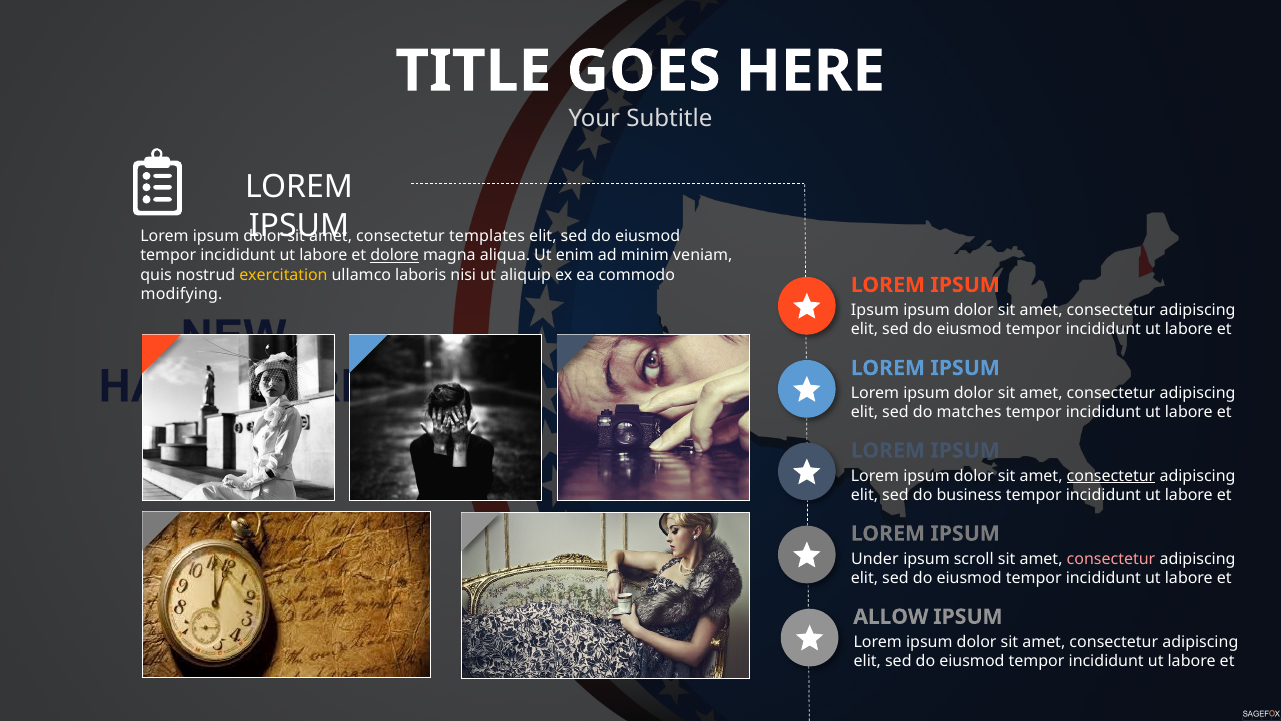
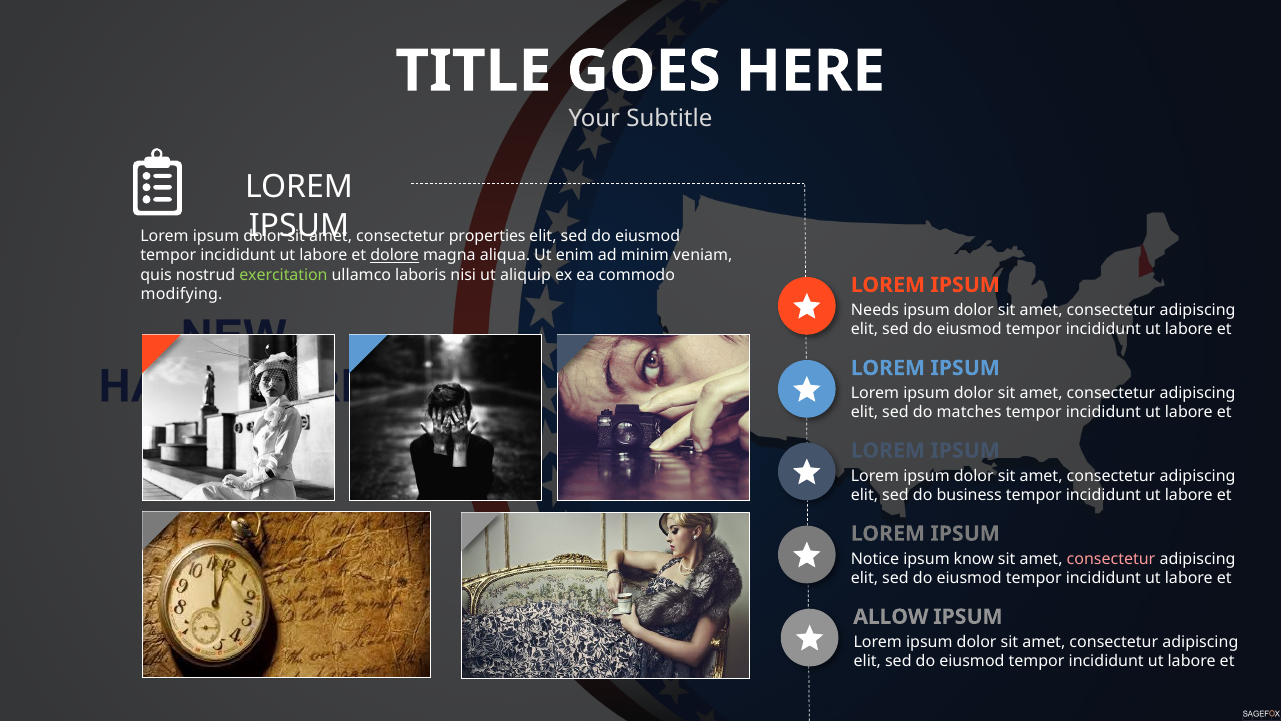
templates: templates -> properties
exercitation colour: yellow -> light green
Ipsum at (875, 310): Ipsum -> Needs
consectetur at (1111, 476) underline: present -> none
Under: Under -> Notice
scroll: scroll -> know
